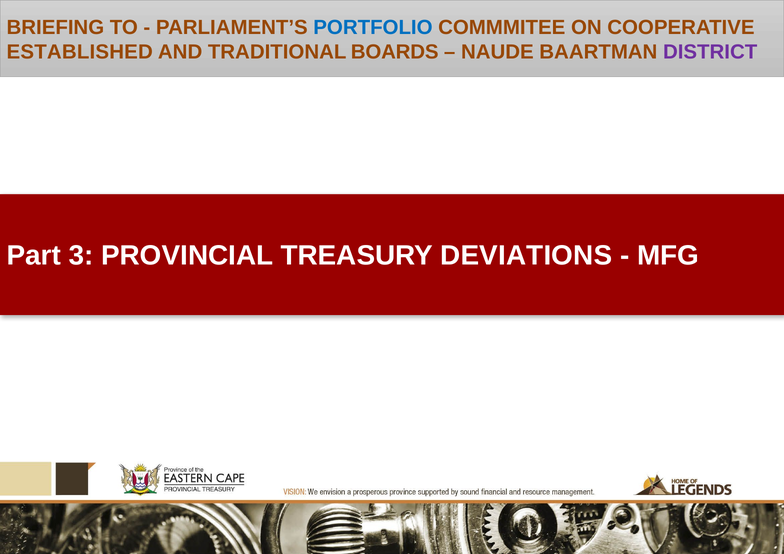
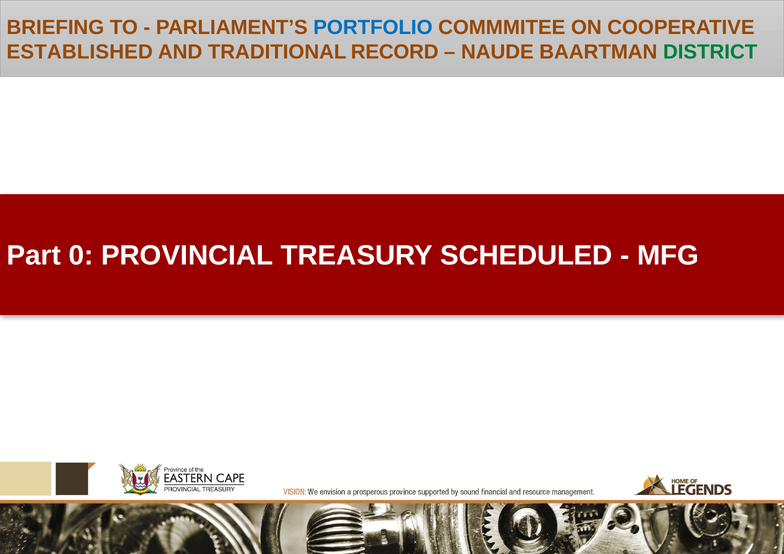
BOARDS: BOARDS -> RECORD
DISTRICT colour: purple -> green
3: 3 -> 0
DEVIATIONS: DEVIATIONS -> SCHEDULED
